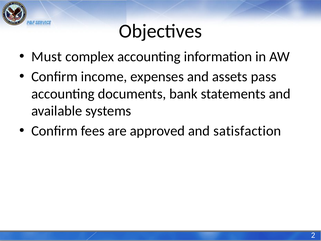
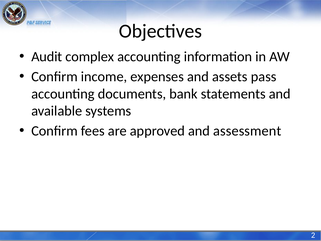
Must: Must -> Audit
satisfaction: satisfaction -> assessment
